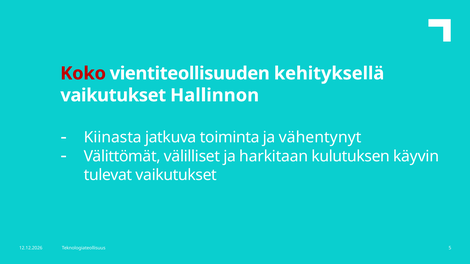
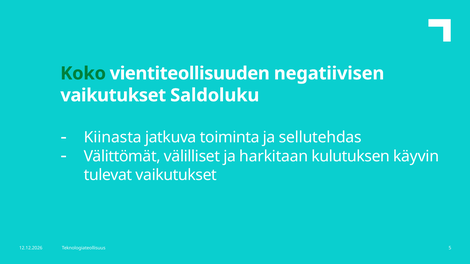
Koko colour: red -> green
kehityksellä: kehityksellä -> negatiivisen
Hallinnon: Hallinnon -> Saldoluku
vähentynyt: vähentynyt -> sellutehdas
